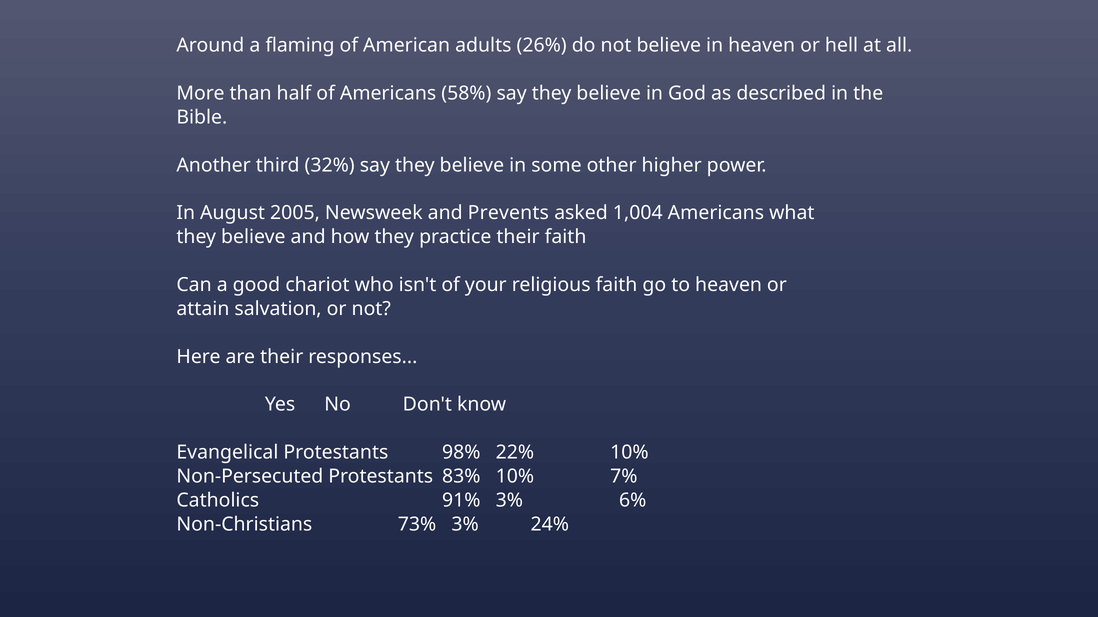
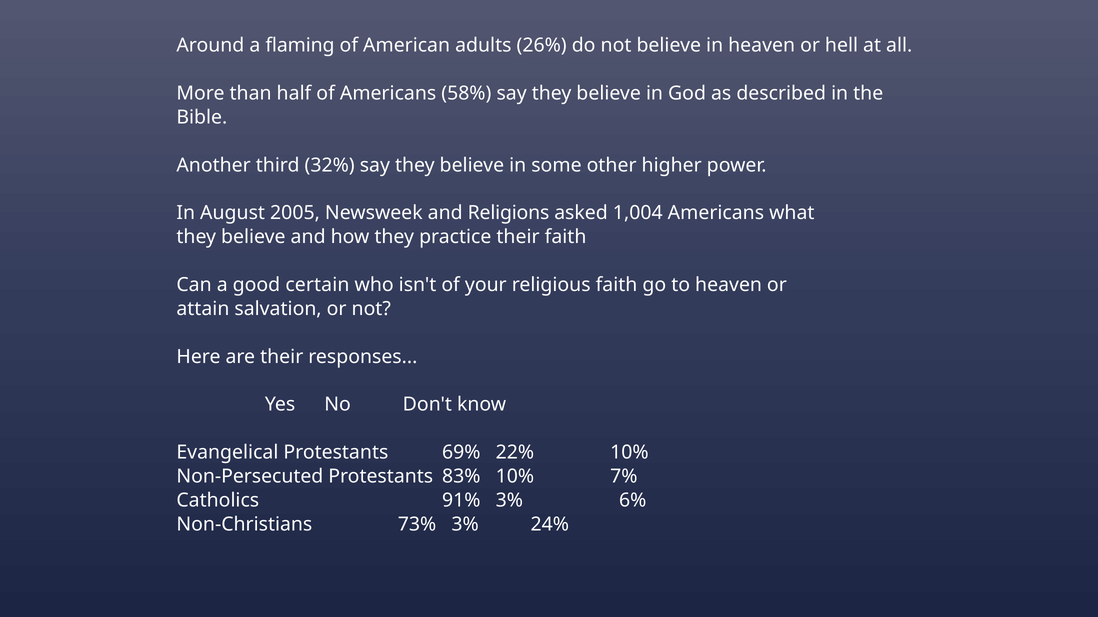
Prevents: Prevents -> Religions
chariot: chariot -> certain
98%: 98% -> 69%
